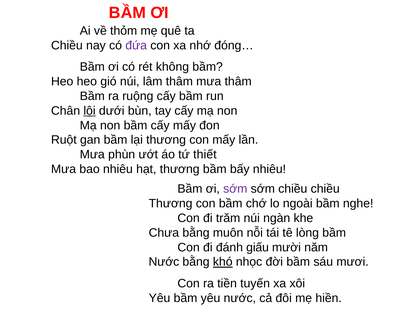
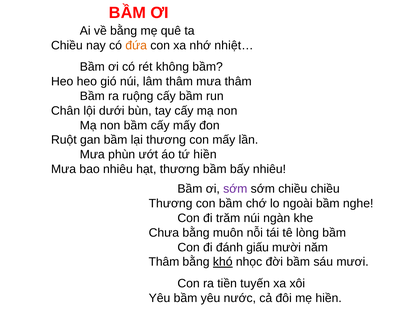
về thỏm: thỏm -> bằng
đứa colour: purple -> orange
đóng…: đóng… -> nhiệt…
lội underline: present -> none
tứ thiết: thiết -> hiền
Nước at (164, 262): Nước -> Thâm
